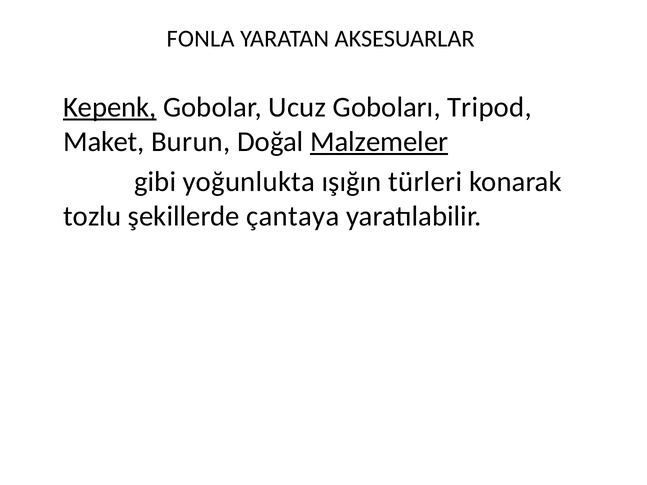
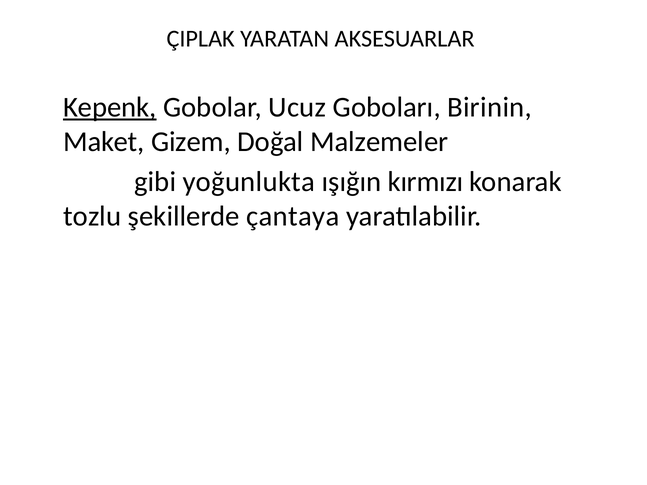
FONLA: FONLA -> ÇIPLAK
Tripod: Tripod -> Birinin
Burun: Burun -> Gizem
Malzemeler underline: present -> none
türleri: türleri -> kırmızı
